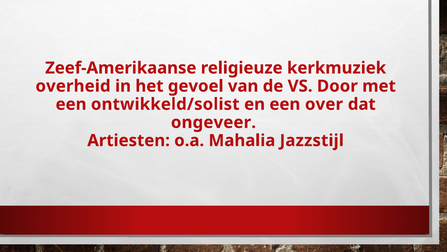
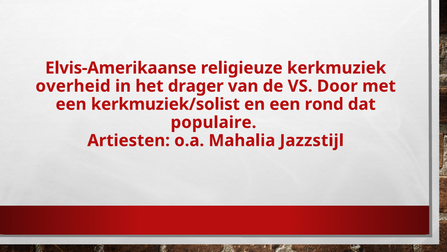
Zeef-Amerikaanse: Zeef-Amerikaanse -> Elvis-Amerikaanse
gevoel: gevoel -> drager
ontwikkeld/solist: ontwikkeld/solist -> kerkmuziek/solist
over: over -> rond
ongeveer: ongeveer -> populaire
